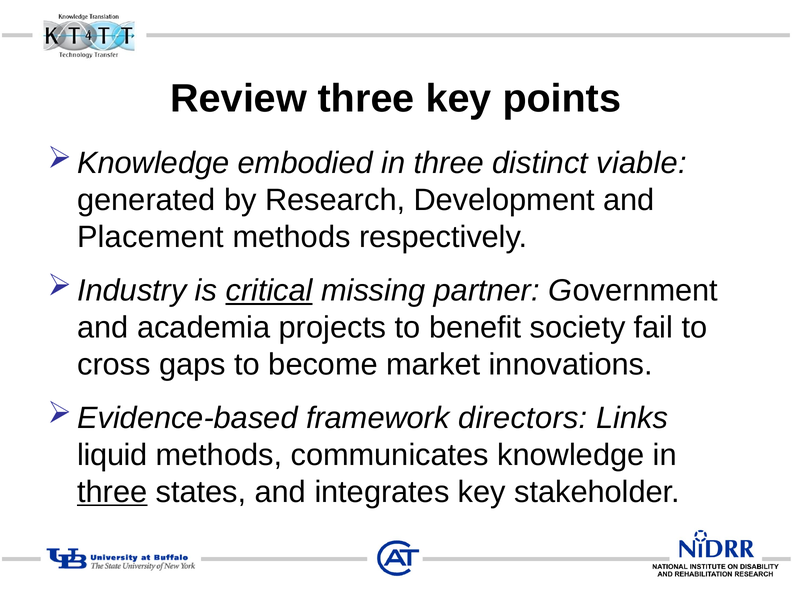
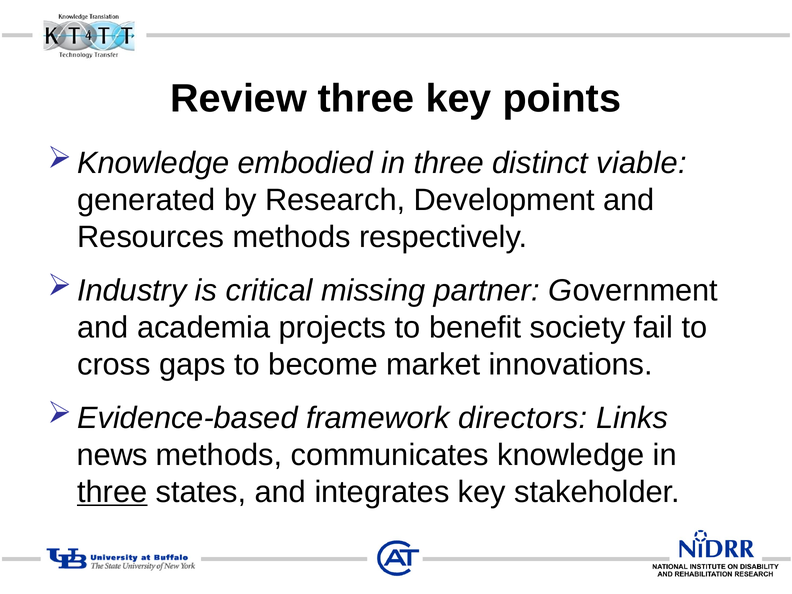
Placement: Placement -> Resources
critical underline: present -> none
liquid: liquid -> news
